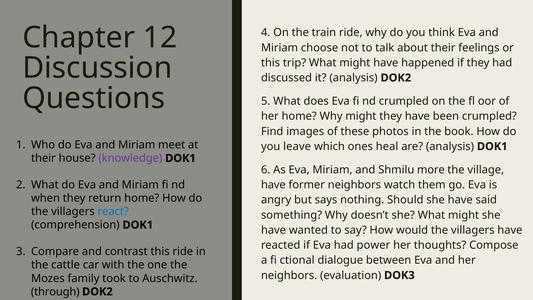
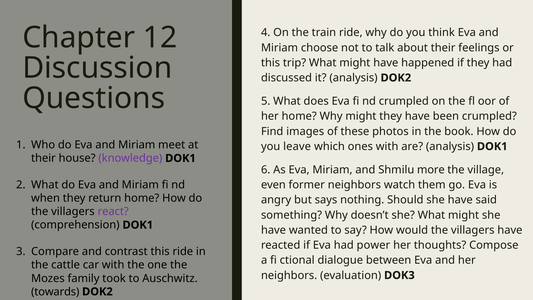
ones heal: heal -> with
have at (273, 185): have -> even
react colour: blue -> purple
through: through -> towards
